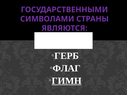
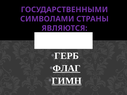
ФЛАГ underline: none -> present
